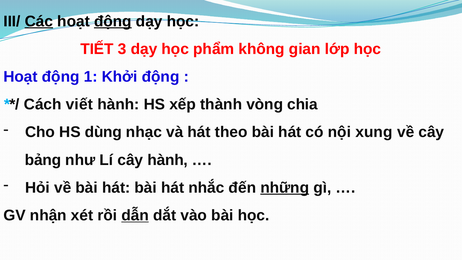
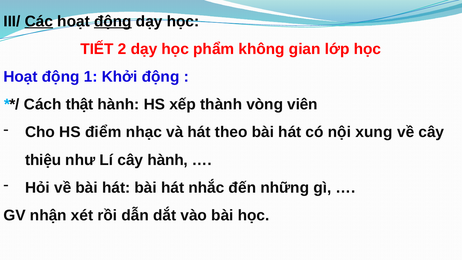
3: 3 -> 2
viết: viết -> thật
chia: chia -> viên
dùng: dùng -> điểm
bảng: bảng -> thiệu
những underline: present -> none
dẫn underline: present -> none
